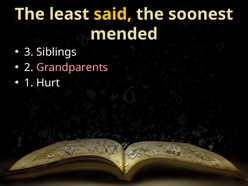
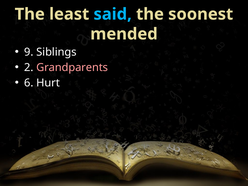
said colour: yellow -> light blue
3: 3 -> 9
1: 1 -> 6
